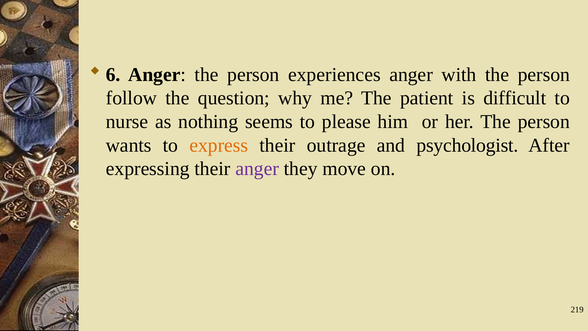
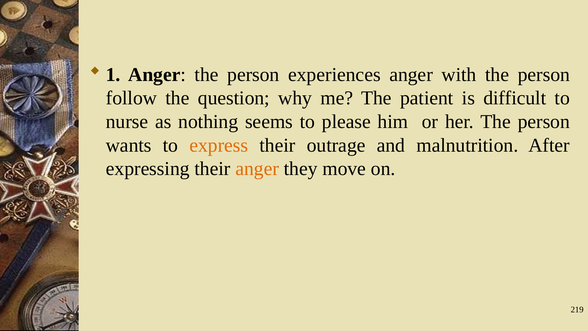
6: 6 -> 1
psychologist: psychologist -> malnutrition
anger at (257, 169) colour: purple -> orange
